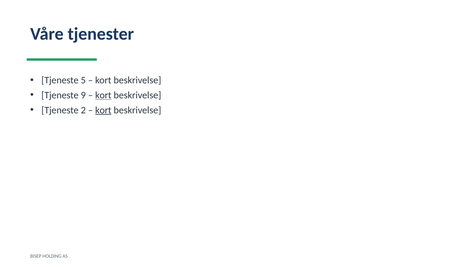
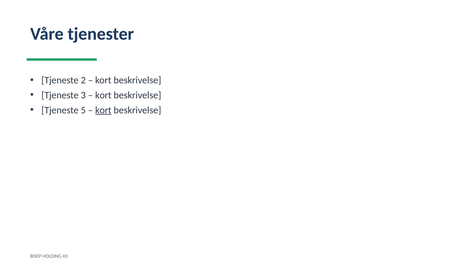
5: 5 -> 2
9: 9 -> 3
kort at (103, 95) underline: present -> none
2: 2 -> 5
